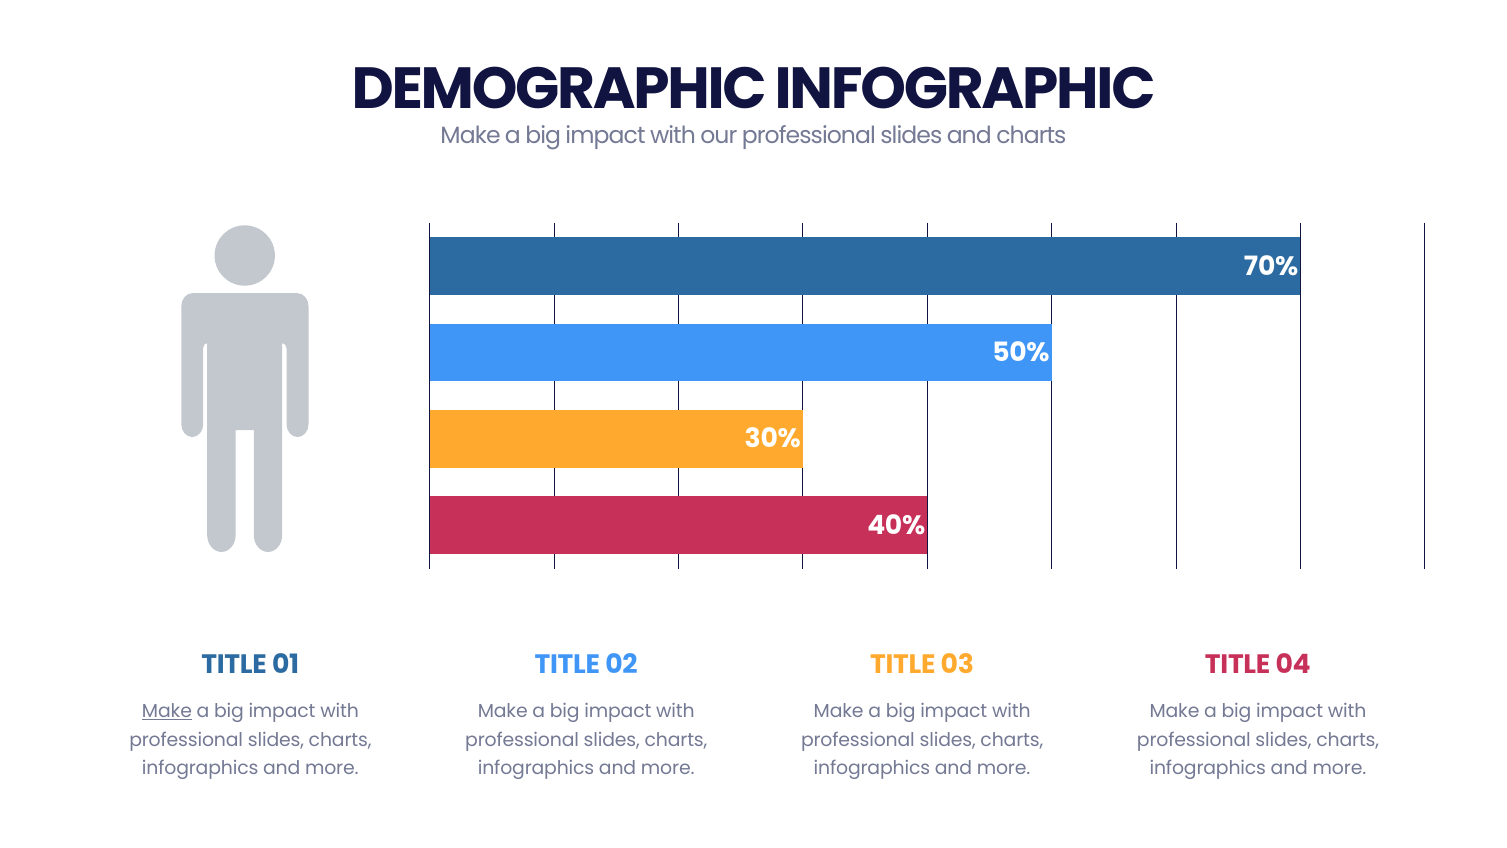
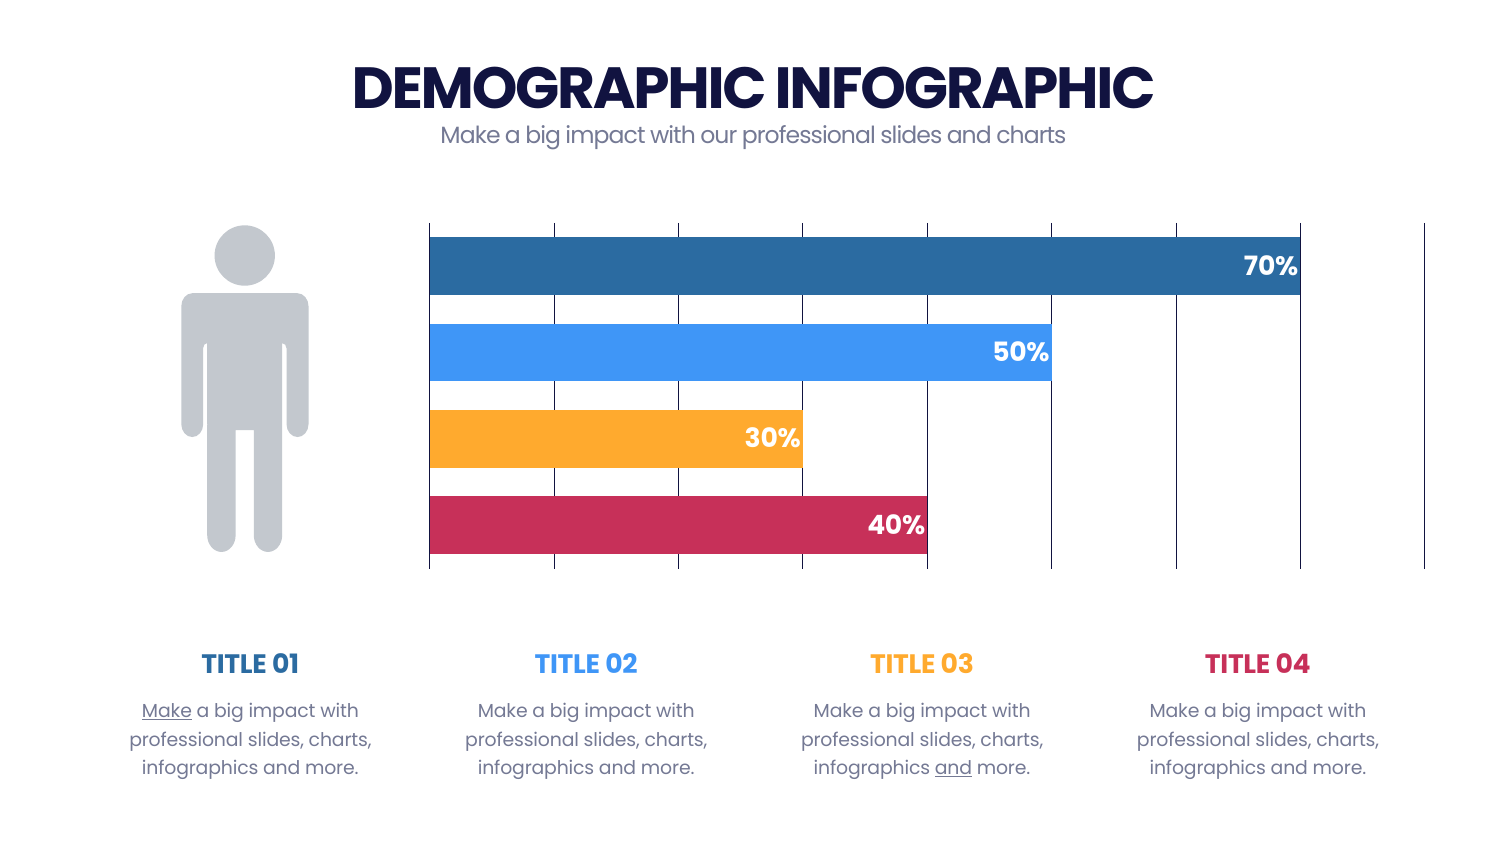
and at (954, 768) underline: none -> present
